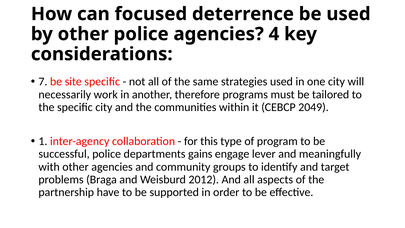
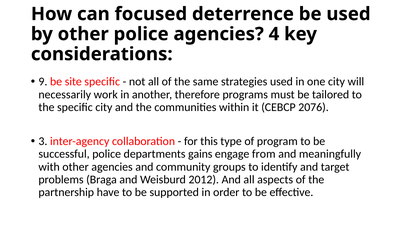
7: 7 -> 9
2049: 2049 -> 2076
1: 1 -> 3
lever: lever -> from
